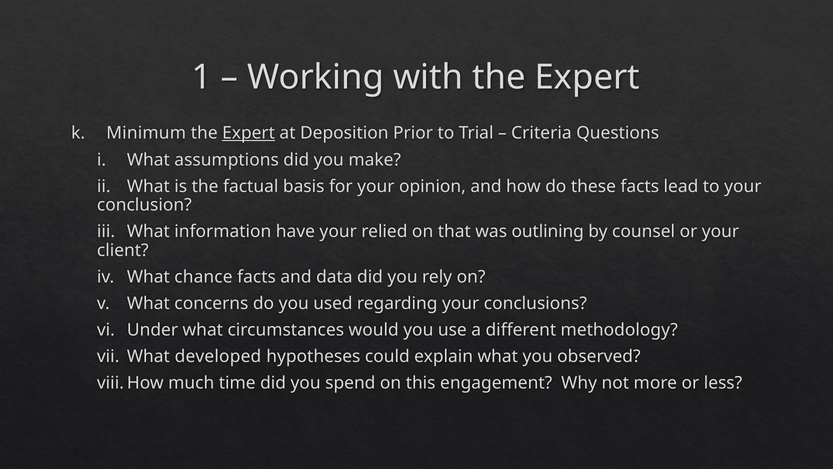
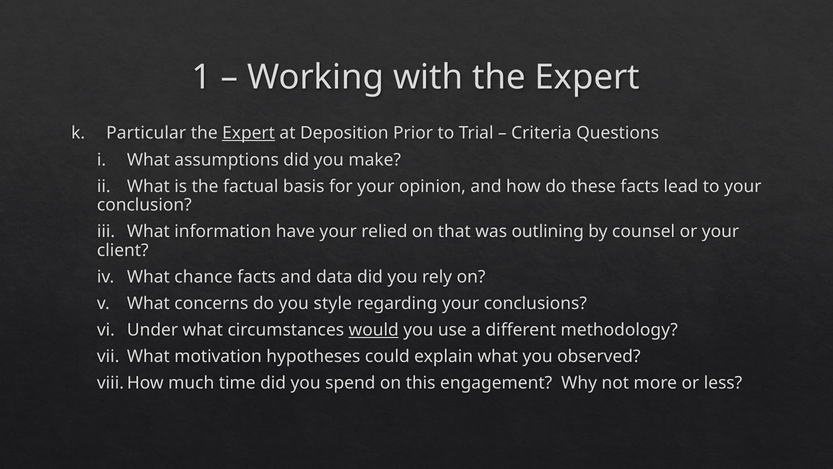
Minimum: Minimum -> Particular
used: used -> style
would underline: none -> present
developed: developed -> motivation
